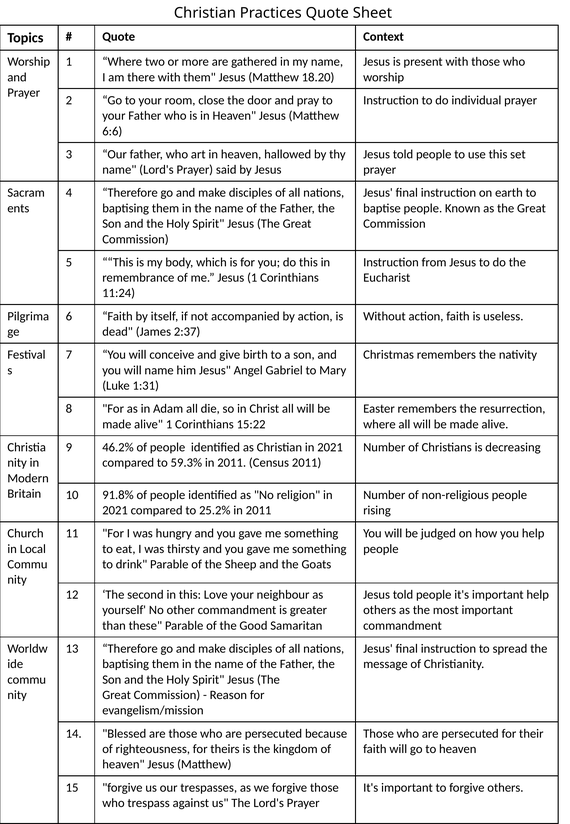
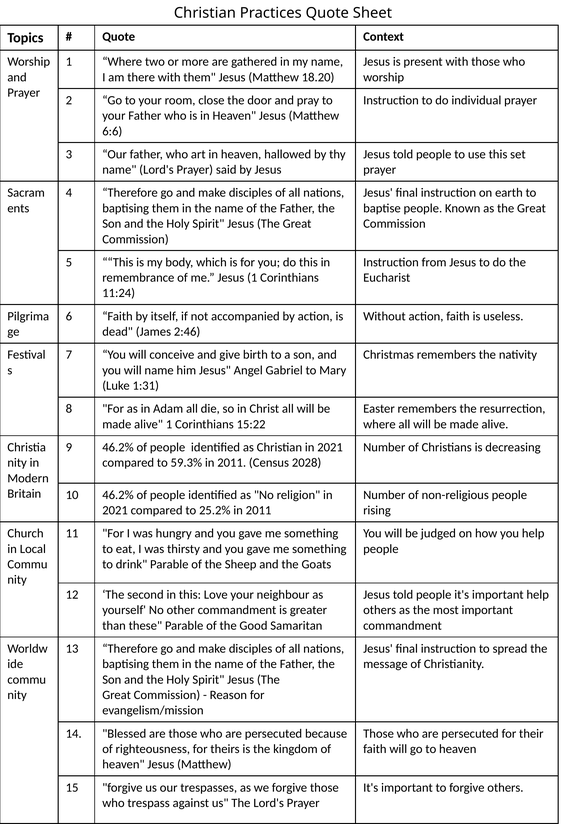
2:37: 2:37 -> 2:46
Census 2011: 2011 -> 2028
10 91.8%: 91.8% -> 46.2%
